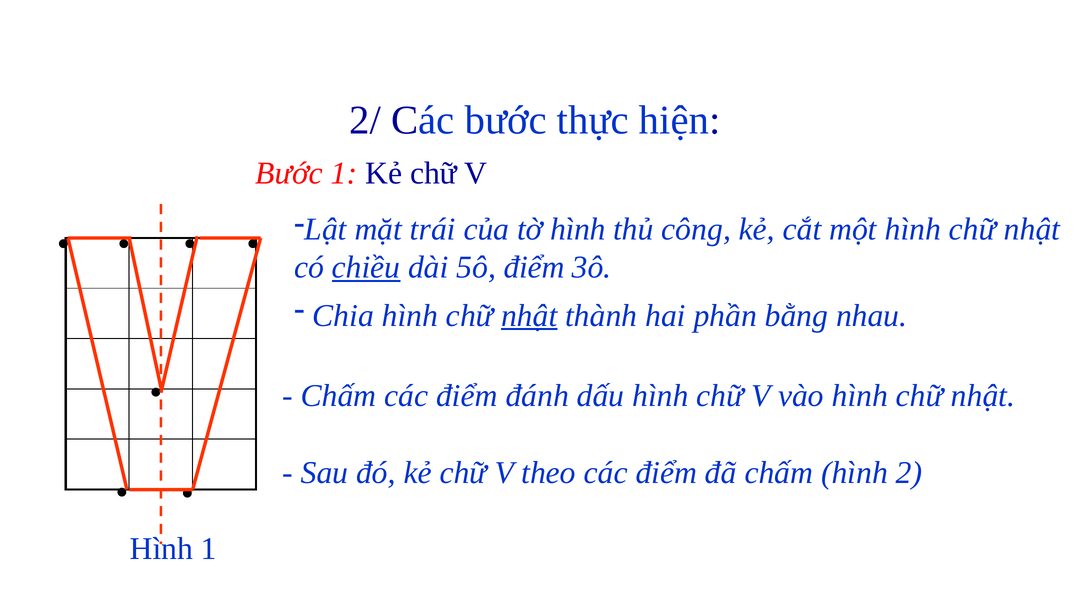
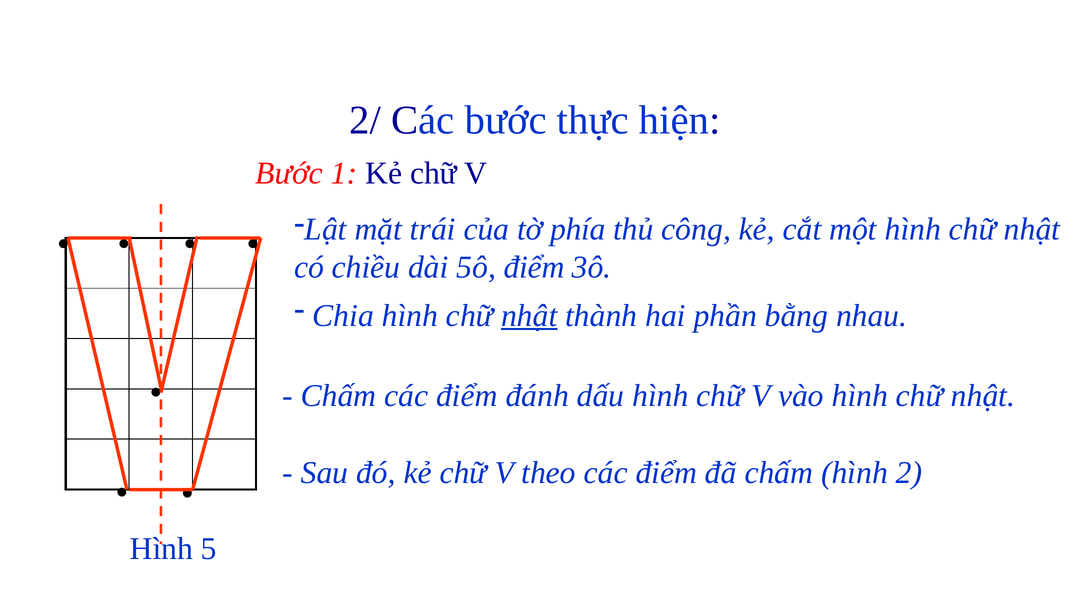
tờ hình: hình -> phía
chiều underline: present -> none
Hình 1: 1 -> 5
